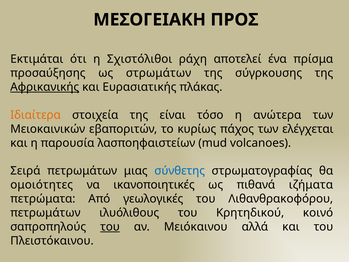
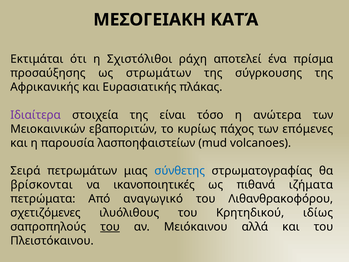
ΠΡΟΣ: ΠΡΟΣ -> ΚΑΤΆ
Αφρικανικής underline: present -> none
Ιδιαίτερα colour: orange -> purple
ελέγχεται: ελέγχεται -> επόμενες
ομοιότητες: ομοιότητες -> βρίσκονται
γεωλογικές: γεωλογικές -> αναγωγικό
πετρωμάτων at (45, 213): πετρωμάτων -> σχετιζόμενες
κοινό: κοινό -> ιδίως
